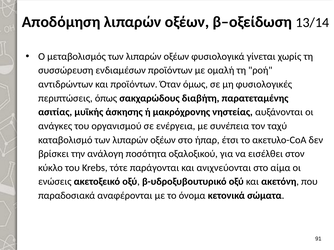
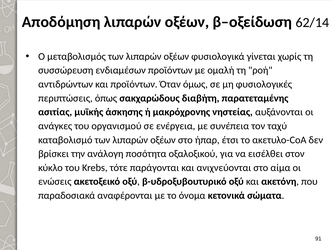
13/14: 13/14 -> 62/14
